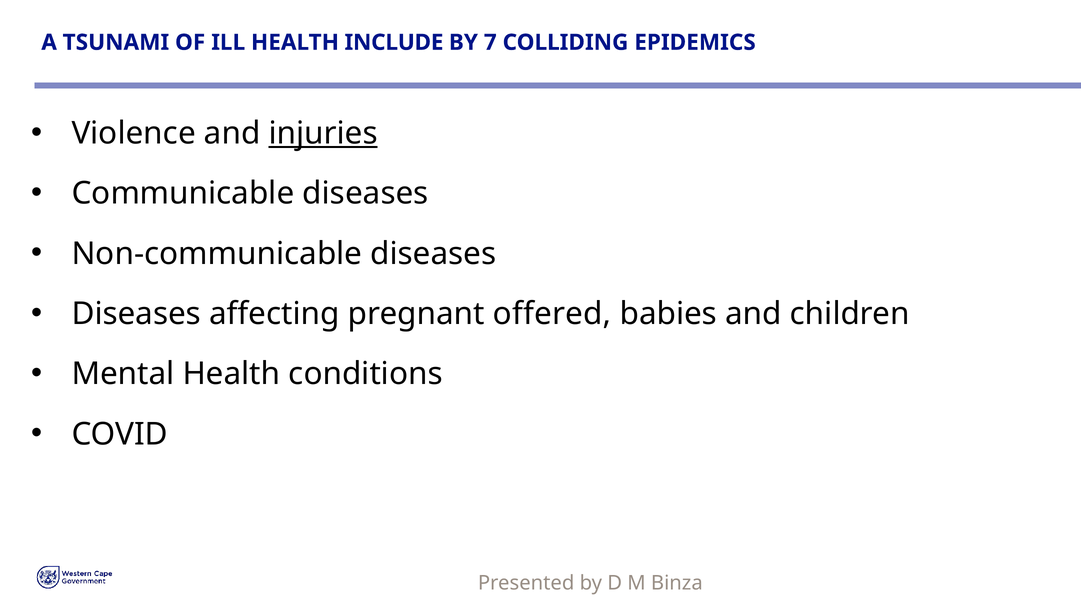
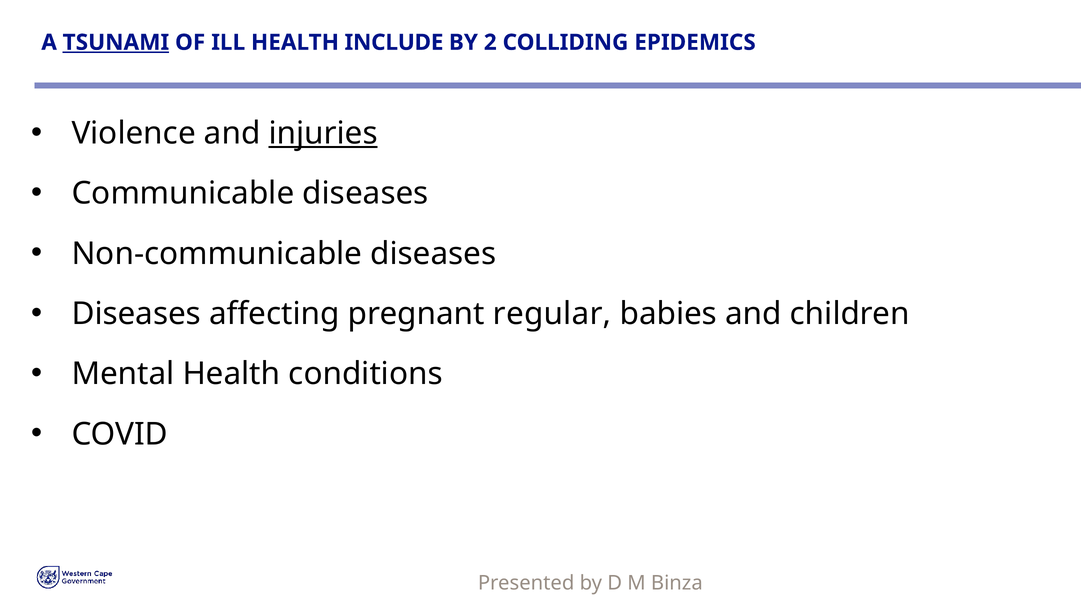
TSUNAMI underline: none -> present
7: 7 -> 2
offered: offered -> regular
